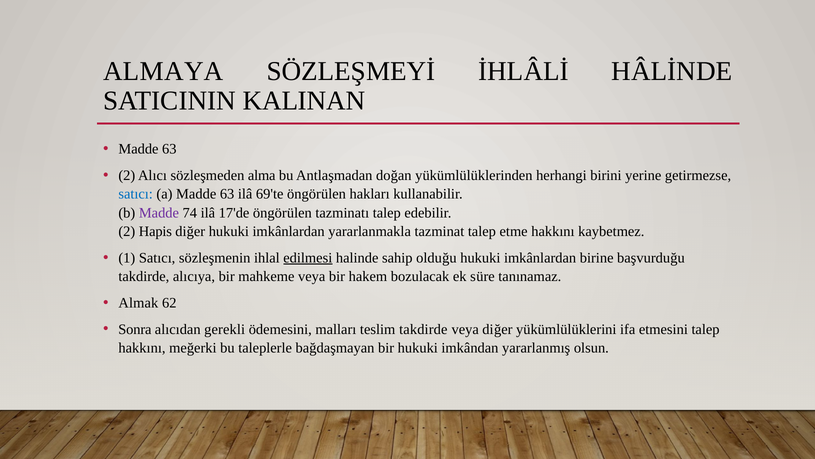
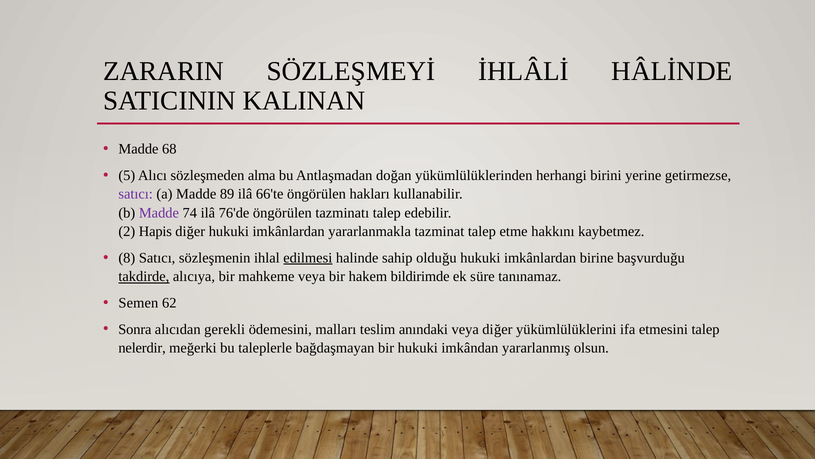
ALMAYA: ALMAYA -> ZARARIN
63 at (169, 149): 63 -> 68
2 at (127, 175): 2 -> 5
satıcı at (136, 194) colour: blue -> purple
a Madde 63: 63 -> 89
69'te: 69'te -> 66'te
17'de: 17'de -> 76'de
1: 1 -> 8
takdirde at (144, 276) underline: none -> present
bozulacak: bozulacak -> bildirimde
Almak: Almak -> Semen
teslim takdirde: takdirde -> anındaki
hakkını at (142, 348): hakkını -> nelerdir
